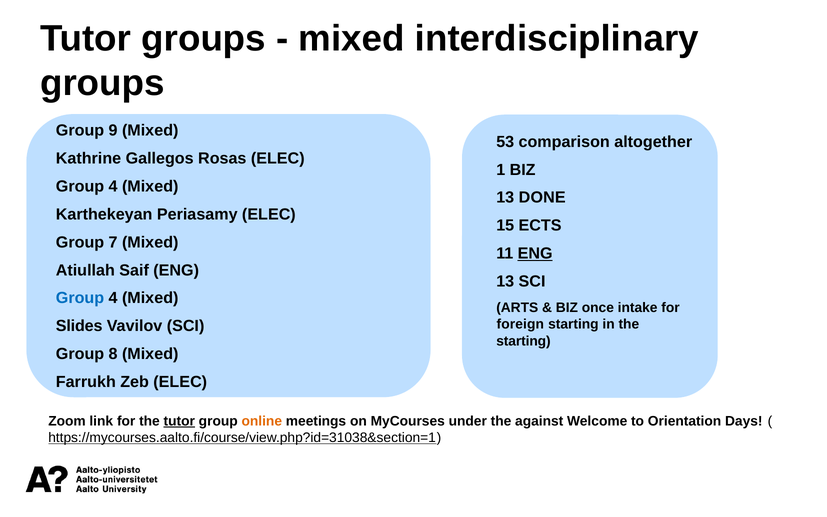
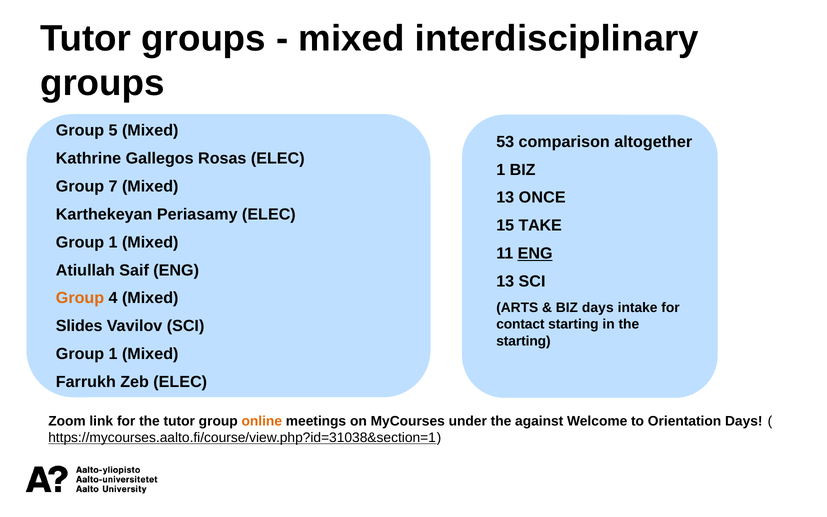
9: 9 -> 5
4 at (113, 186): 4 -> 7
DONE: DONE -> ONCE
ECTS: ECTS -> TAKE
7 at (113, 242): 7 -> 1
Group at (80, 298) colour: blue -> orange
BIZ once: once -> days
foreign: foreign -> contact
8 at (113, 354): 8 -> 1
tutor at (179, 421) underline: present -> none
